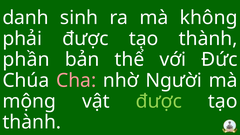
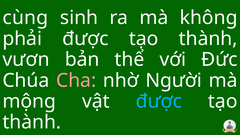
danh: danh -> cùng
phần: phần -> vươn
được at (159, 101) colour: light green -> light blue
